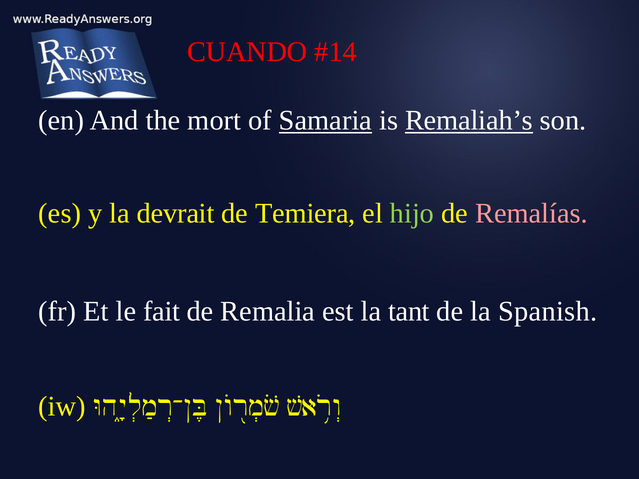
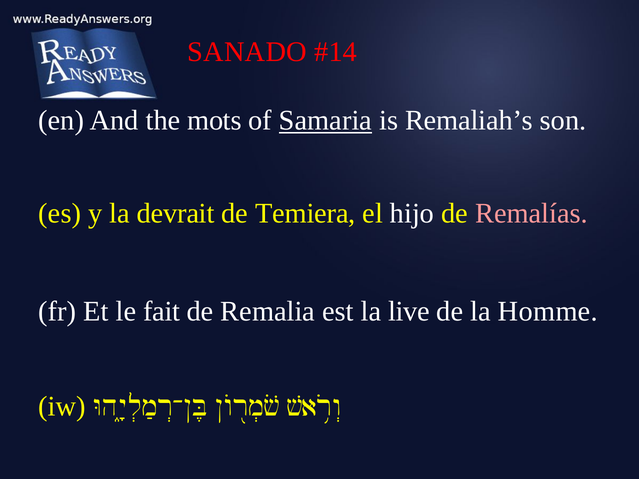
CUANDO: CUANDO -> SANADO
mort: mort -> mots
Remaliah’s underline: present -> none
hijo colour: light green -> white
tant: tant -> live
Spanish: Spanish -> Homme
